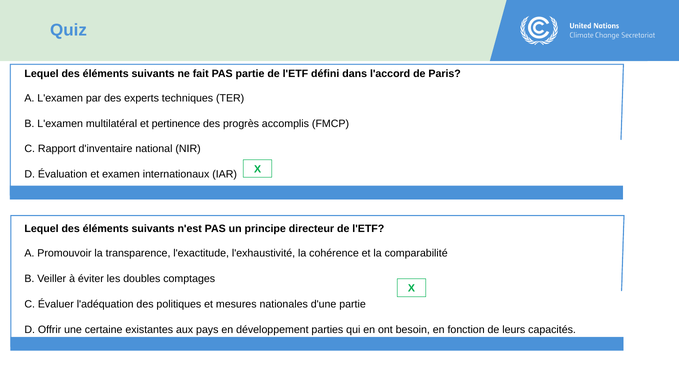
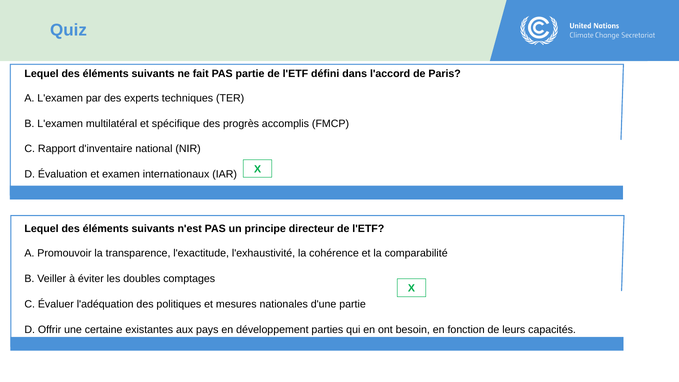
pertinence: pertinence -> spécifique
